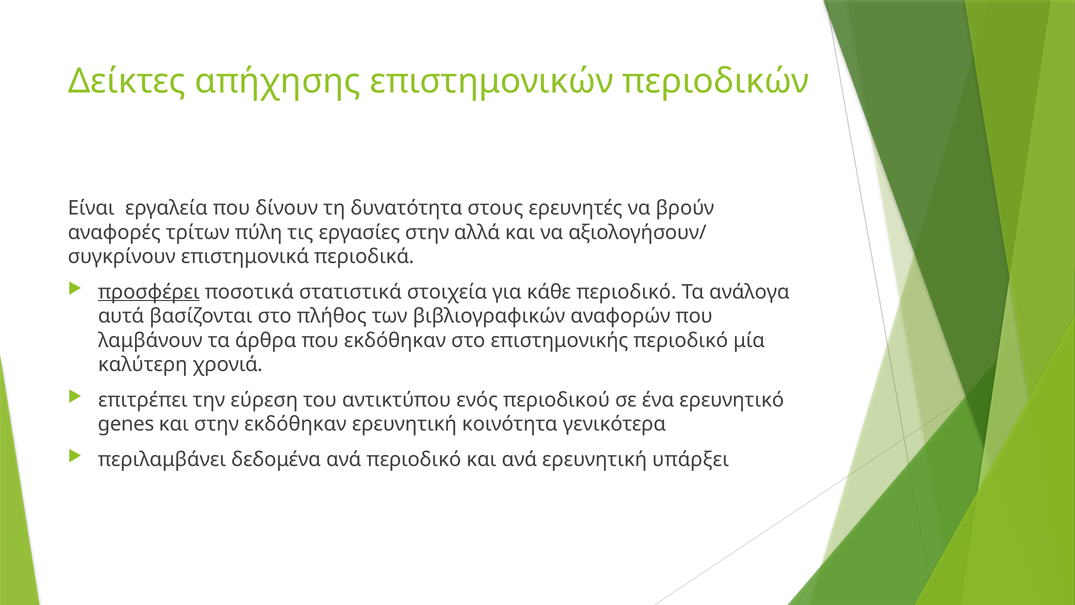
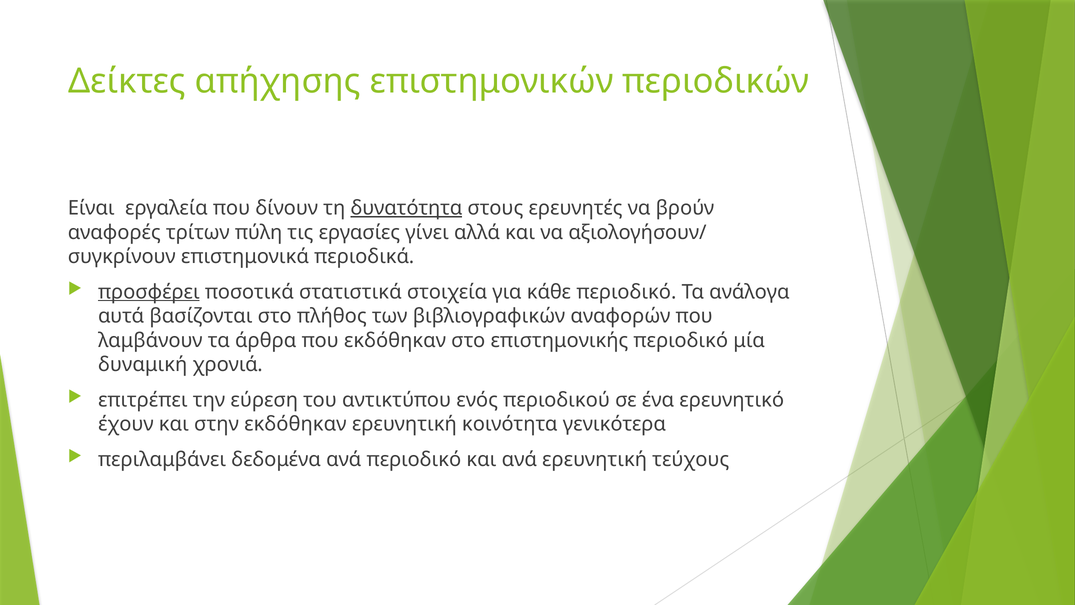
δυνατότητα underline: none -> present
εργασίες στην: στην -> γίνει
καλύτερη: καλύτερη -> δυναμική
genes: genes -> έχουν
υπάρξει: υπάρξει -> τεύχους
